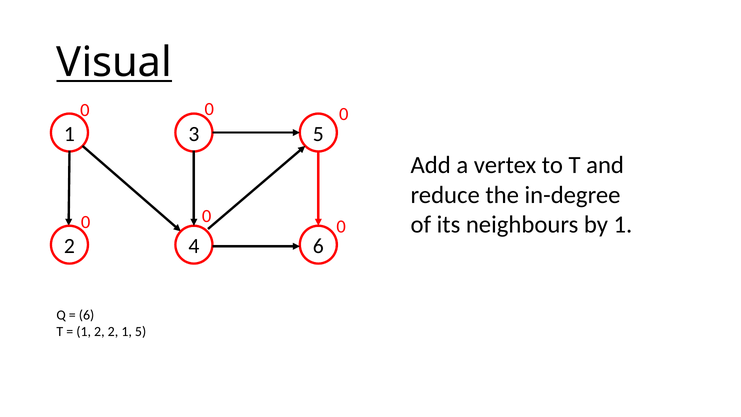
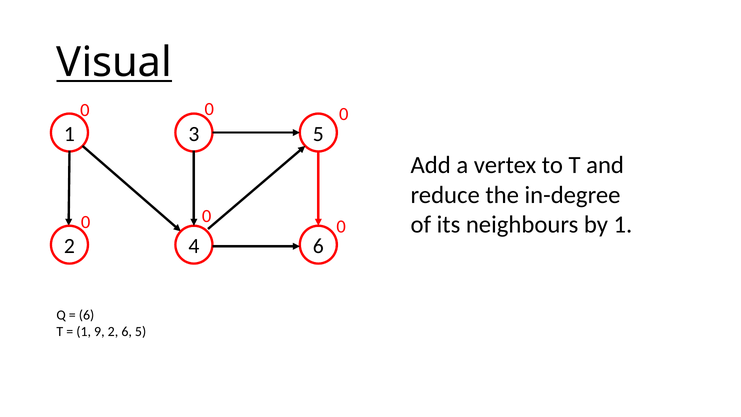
2 at (99, 332): 2 -> 9
2 1: 1 -> 6
